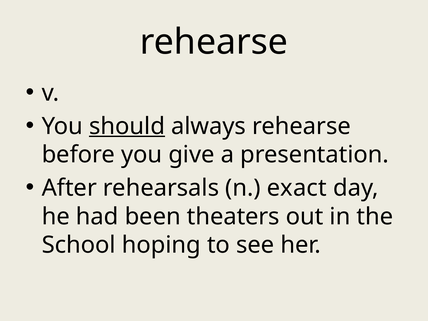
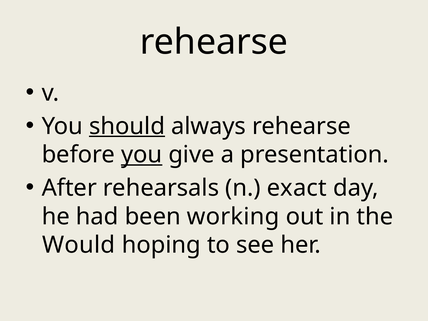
you at (142, 155) underline: none -> present
theaters: theaters -> working
School: School -> Would
